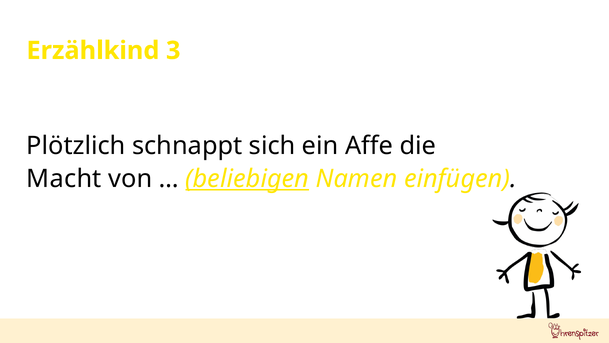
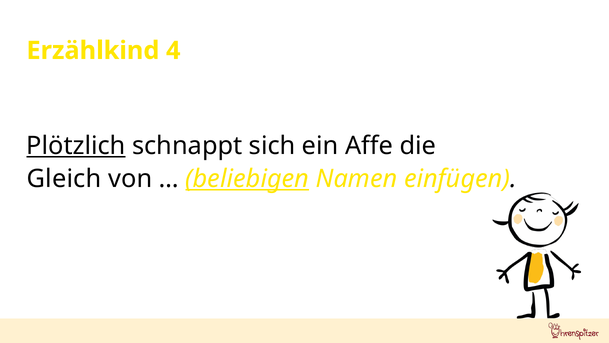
3: 3 -> 4
Plötzlich underline: none -> present
Macht: Macht -> Gleich
